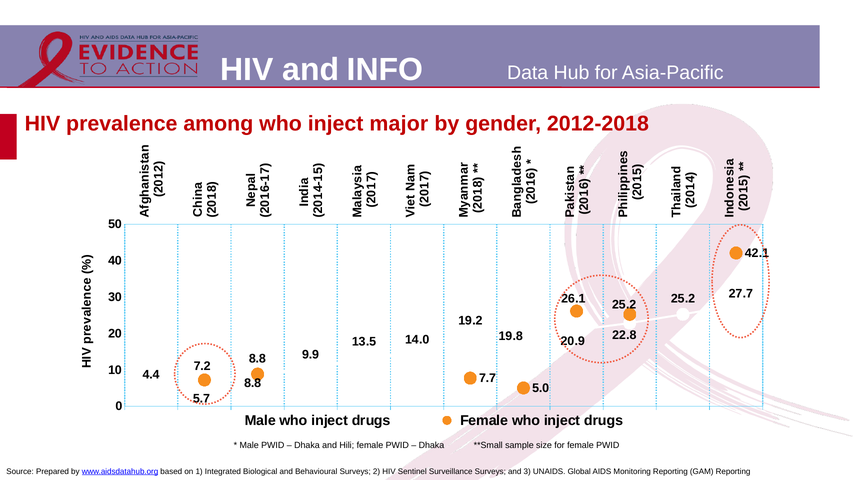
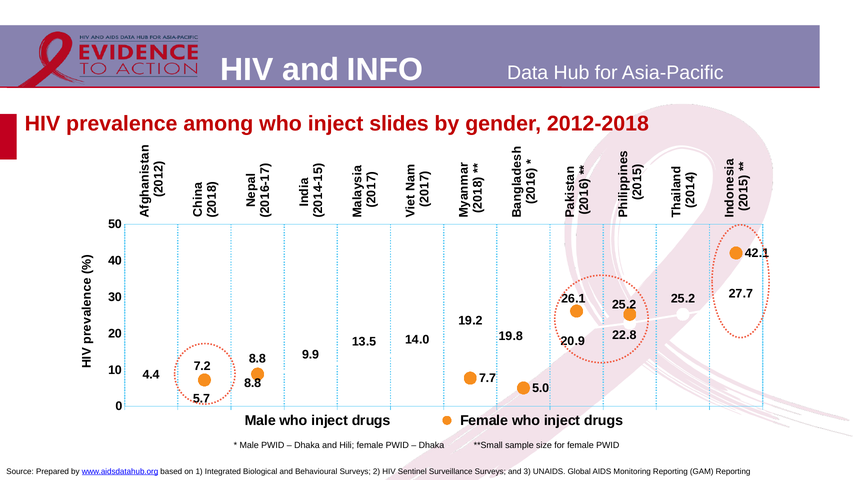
major: major -> slides
